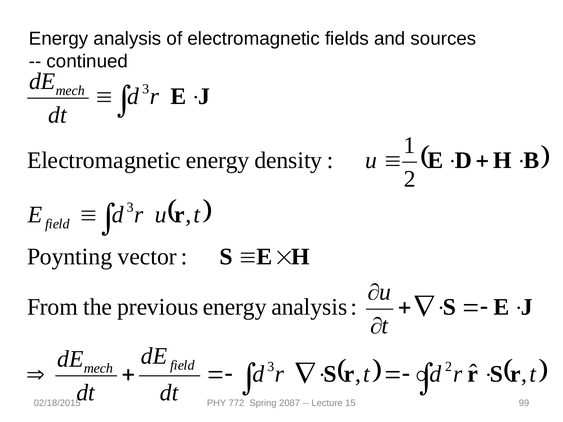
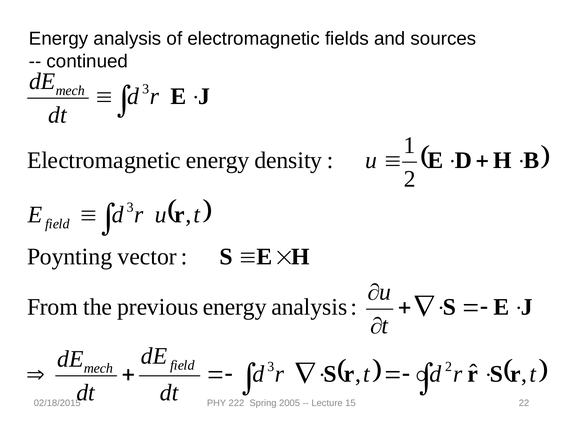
772: 772 -> 222
2087: 2087 -> 2005
99: 99 -> 22
